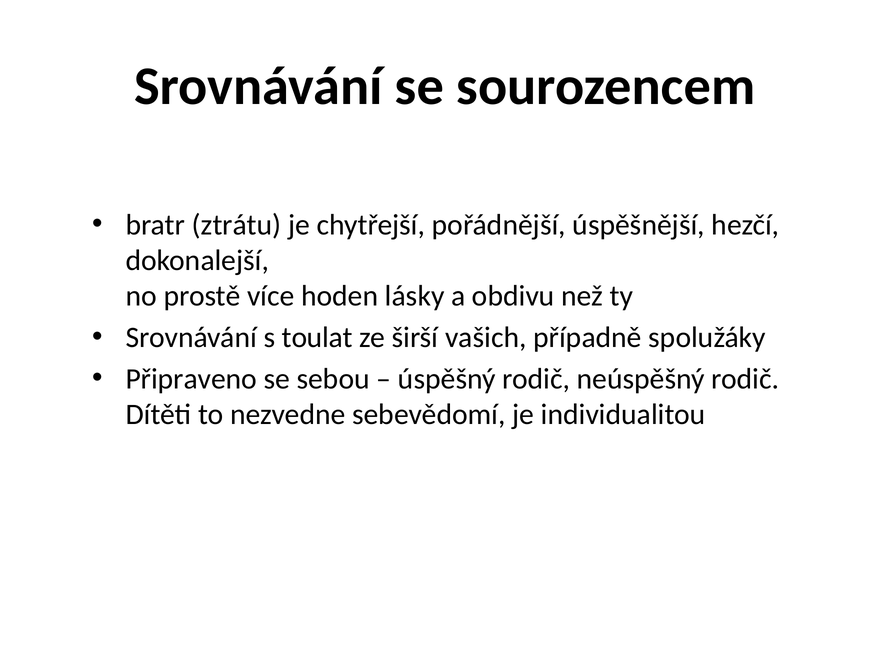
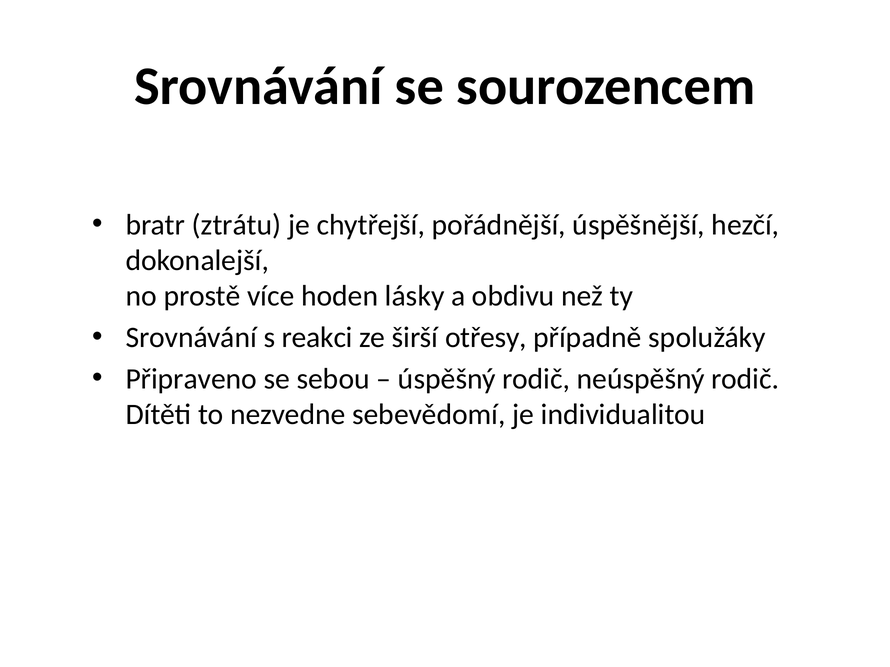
toulat: toulat -> reakci
vašich: vašich -> otřesy
